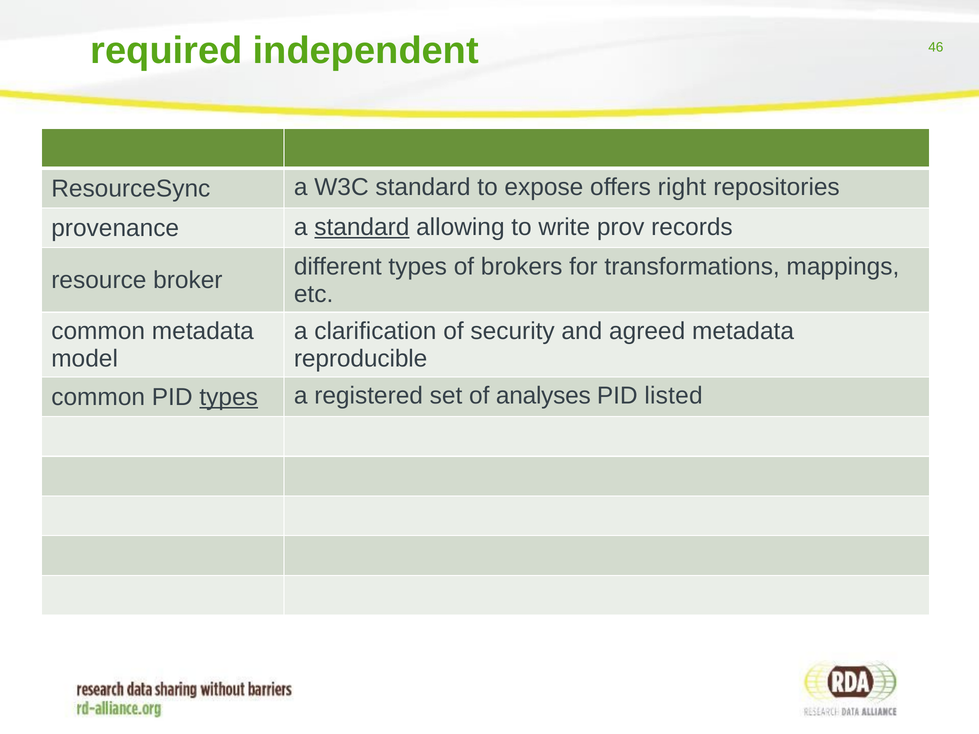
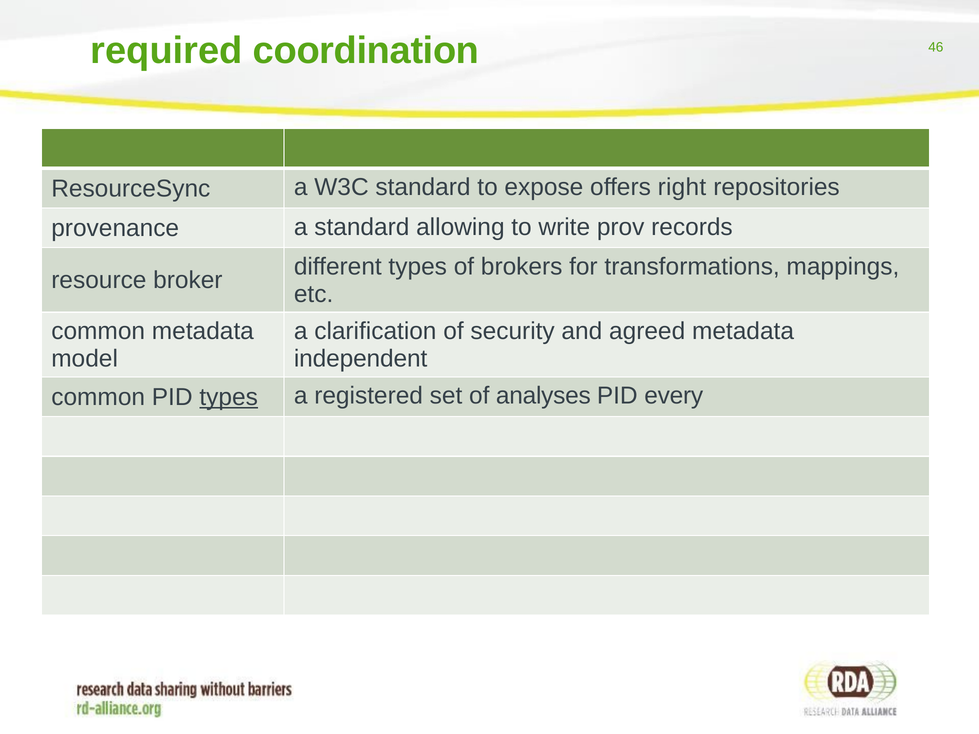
independent: independent -> coordination
standard at (362, 227) underline: present -> none
reproducible: reproducible -> independent
listed: listed -> every
